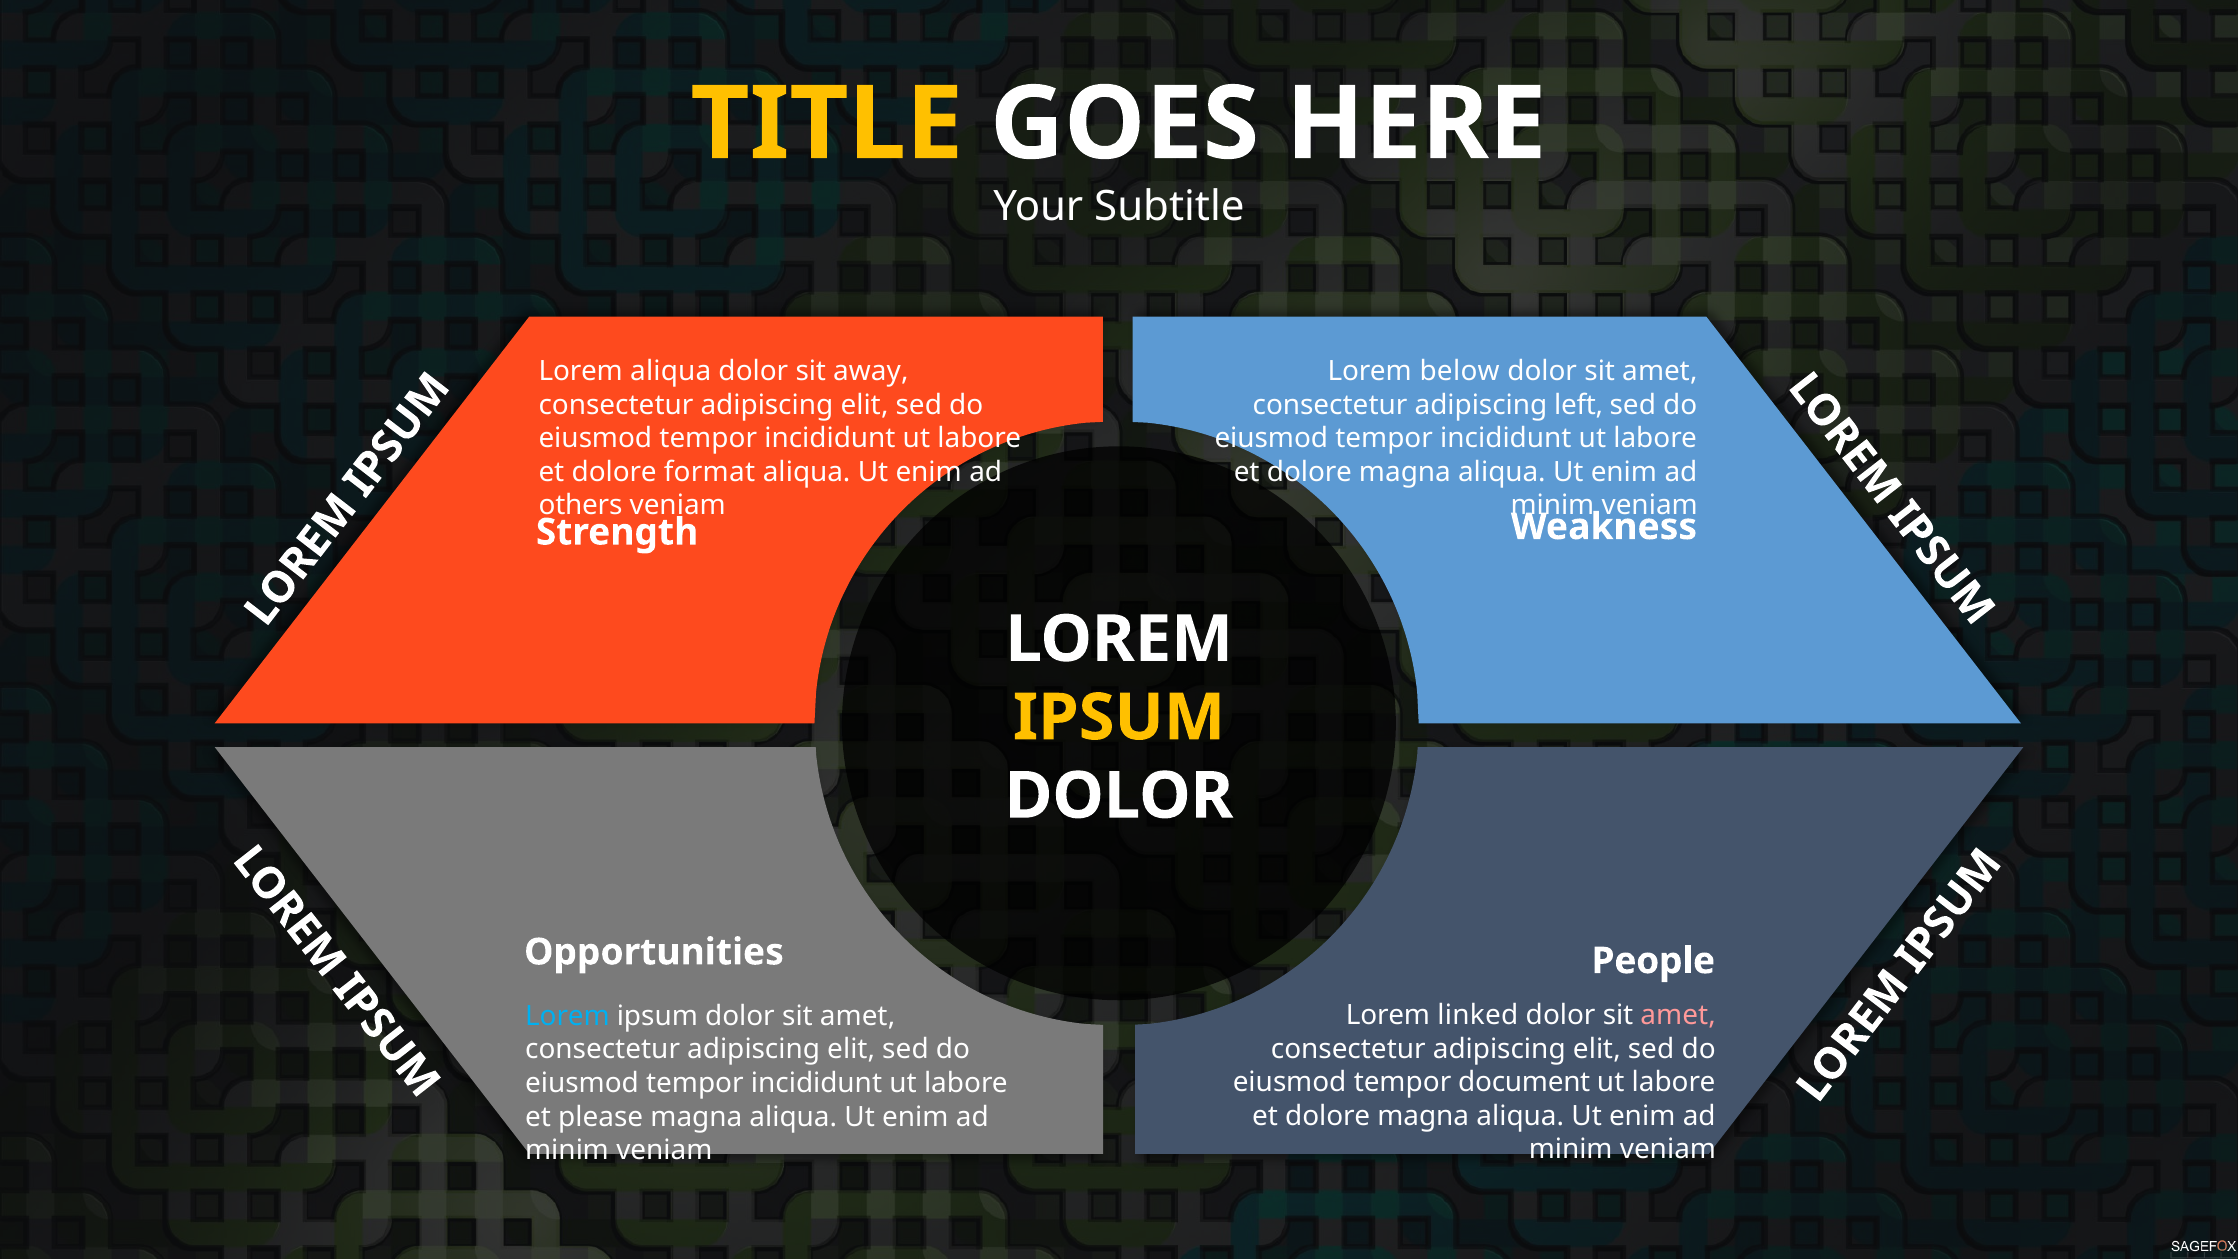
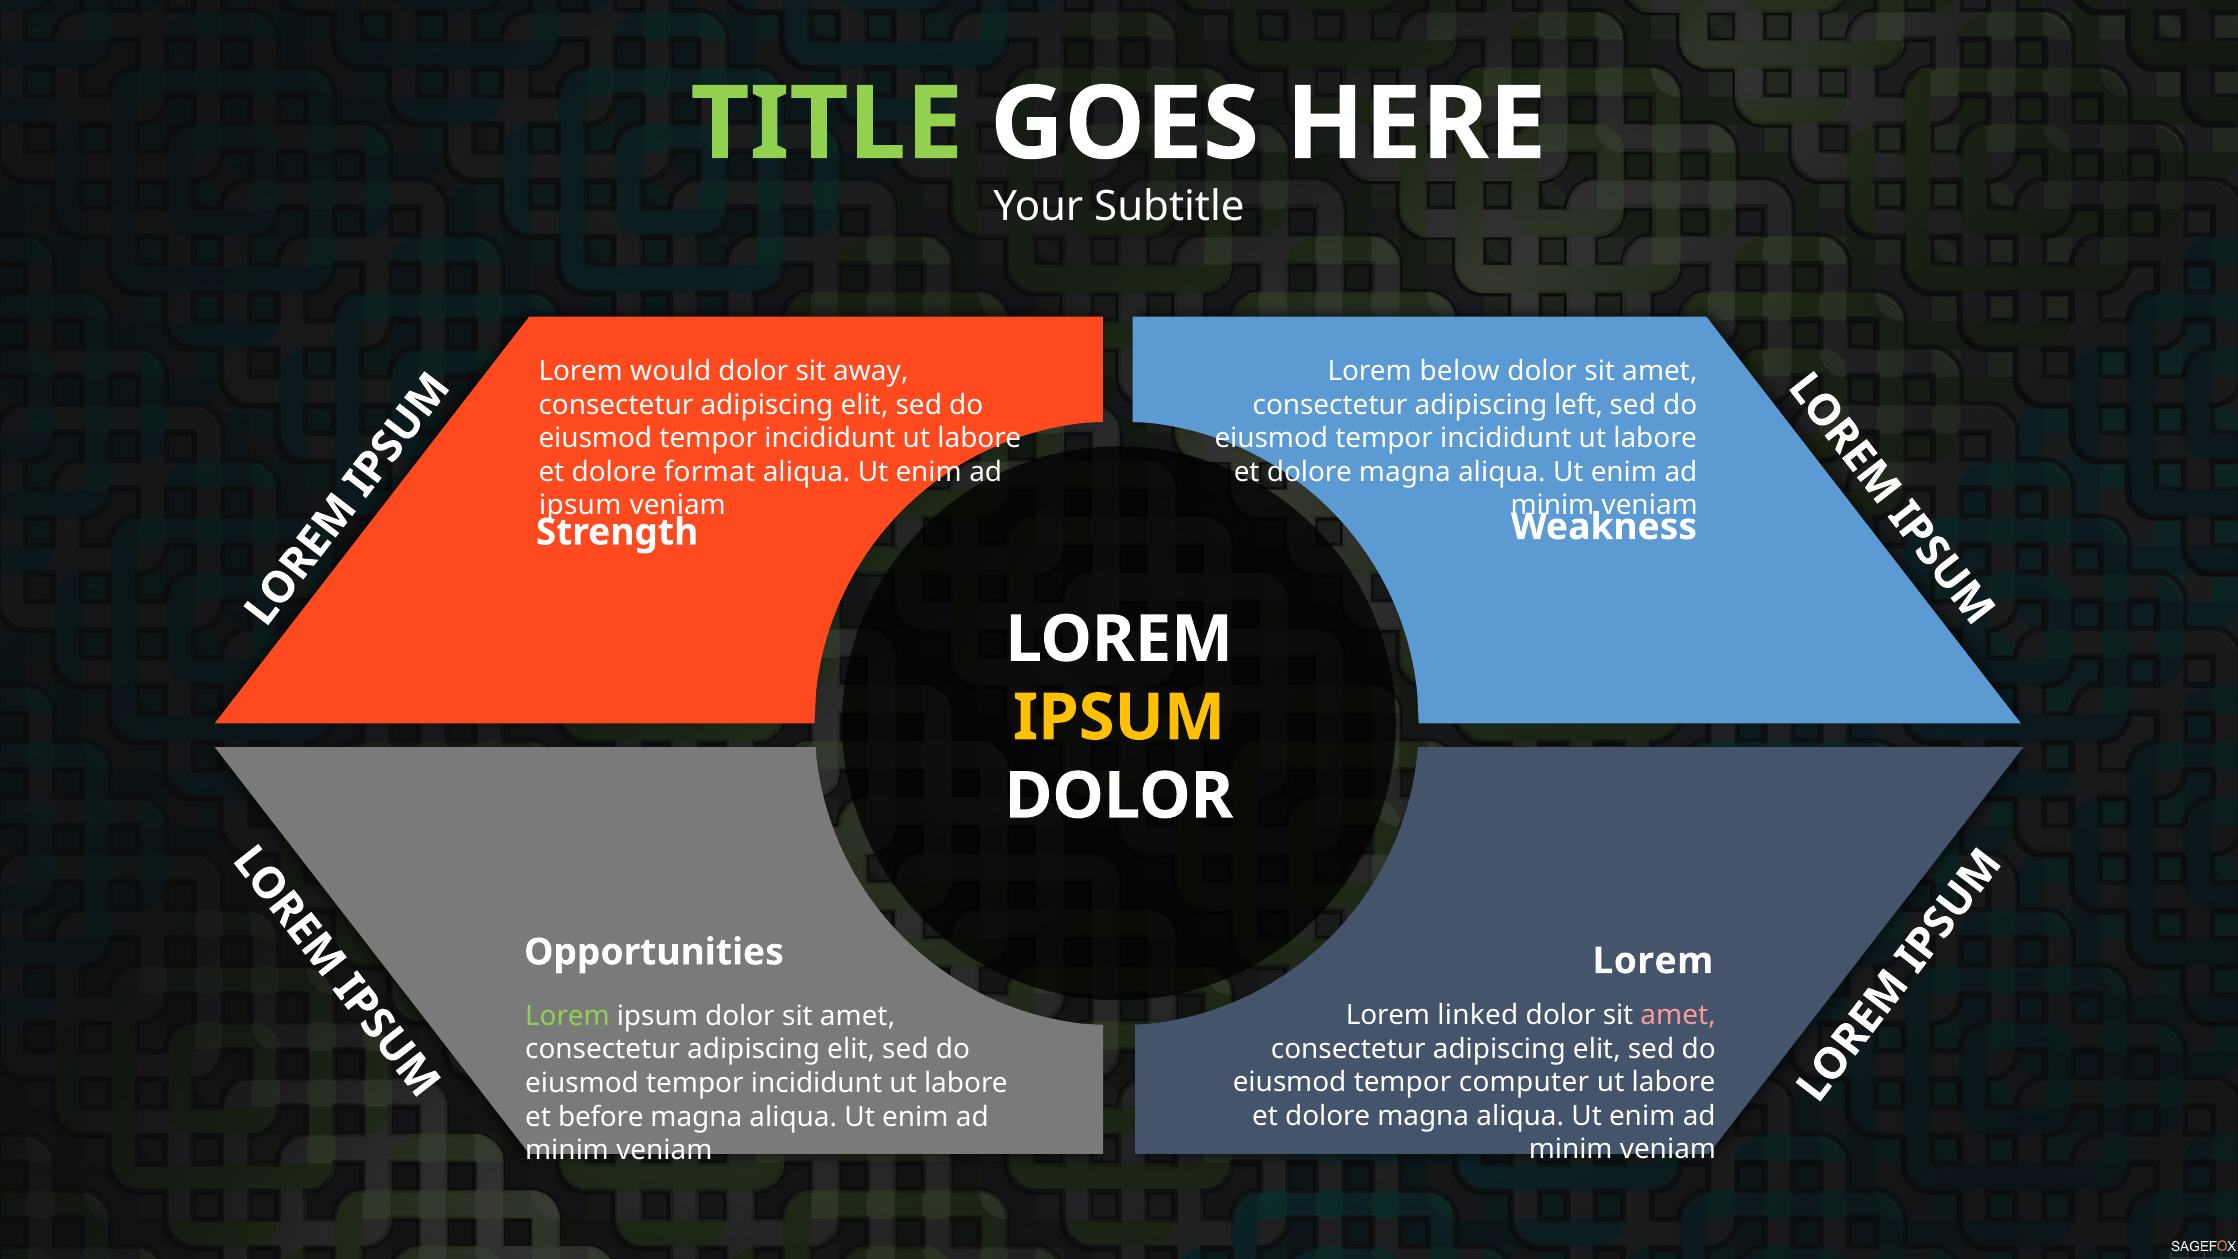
TITLE colour: yellow -> light green
Lorem aliqua: aliqua -> would
others at (581, 505): others -> ipsum
People at (1653, 961): People -> Lorem
Lorem at (567, 1016) colour: light blue -> light green
document: document -> computer
please: please -> before
